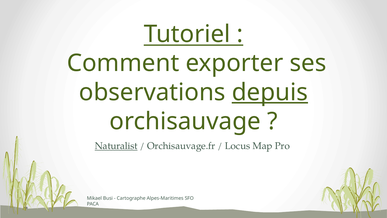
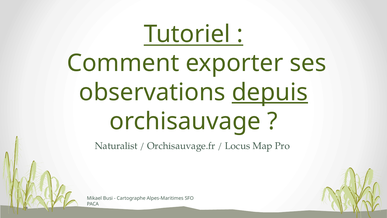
Naturalist underline: present -> none
